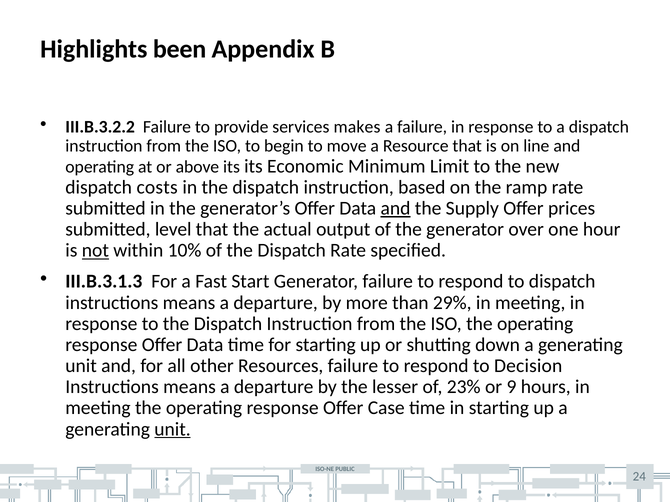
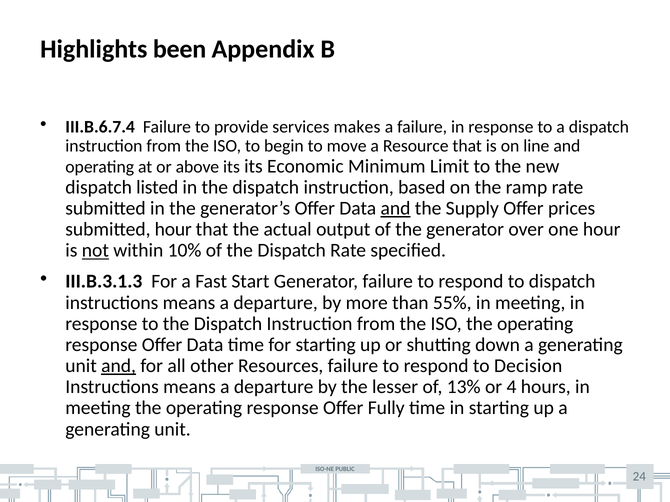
III.B.3.2.2: III.B.3.2.2 -> III.B.6.7.4
costs: costs -> listed
submitted level: level -> hour
29%: 29% -> 55%
and at (119, 366) underline: none -> present
23%: 23% -> 13%
9: 9 -> 4
Case: Case -> Fully
unit at (173, 430) underline: present -> none
